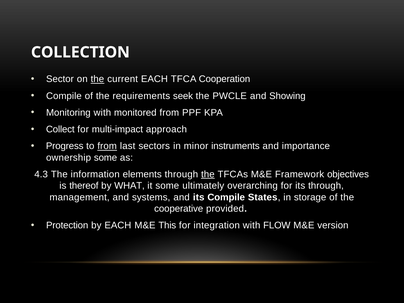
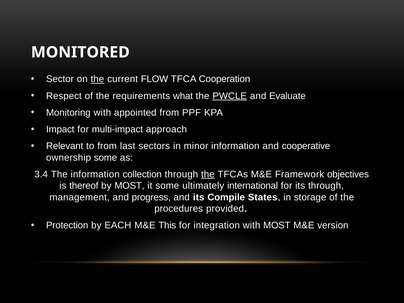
COLLECTION: COLLECTION -> MONITORED
current EACH: EACH -> FLOW
Compile at (64, 96): Compile -> Respect
seek: seek -> what
PWCLE underline: none -> present
Showing: Showing -> Evaluate
monitored: monitored -> appointed
Collect: Collect -> Impact
Progress: Progress -> Relevant
from at (107, 146) underline: present -> none
minor instruments: instruments -> information
importance: importance -> cooperative
4.3: 4.3 -> 3.4
elements: elements -> collection
by WHAT: WHAT -> MOST
overarching: overarching -> international
systems: systems -> progress
cooperative: cooperative -> procedures
with FLOW: FLOW -> MOST
